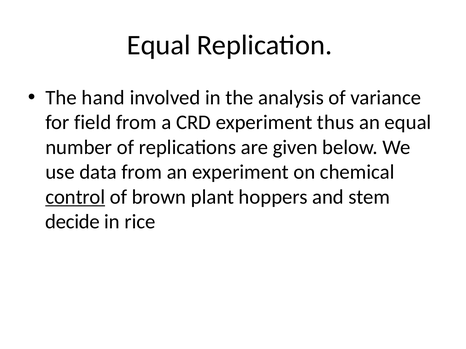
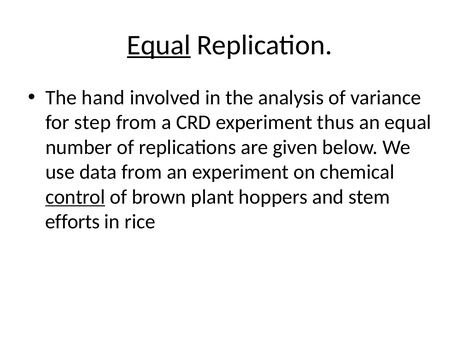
Equal at (159, 45) underline: none -> present
field: field -> step
decide: decide -> efforts
